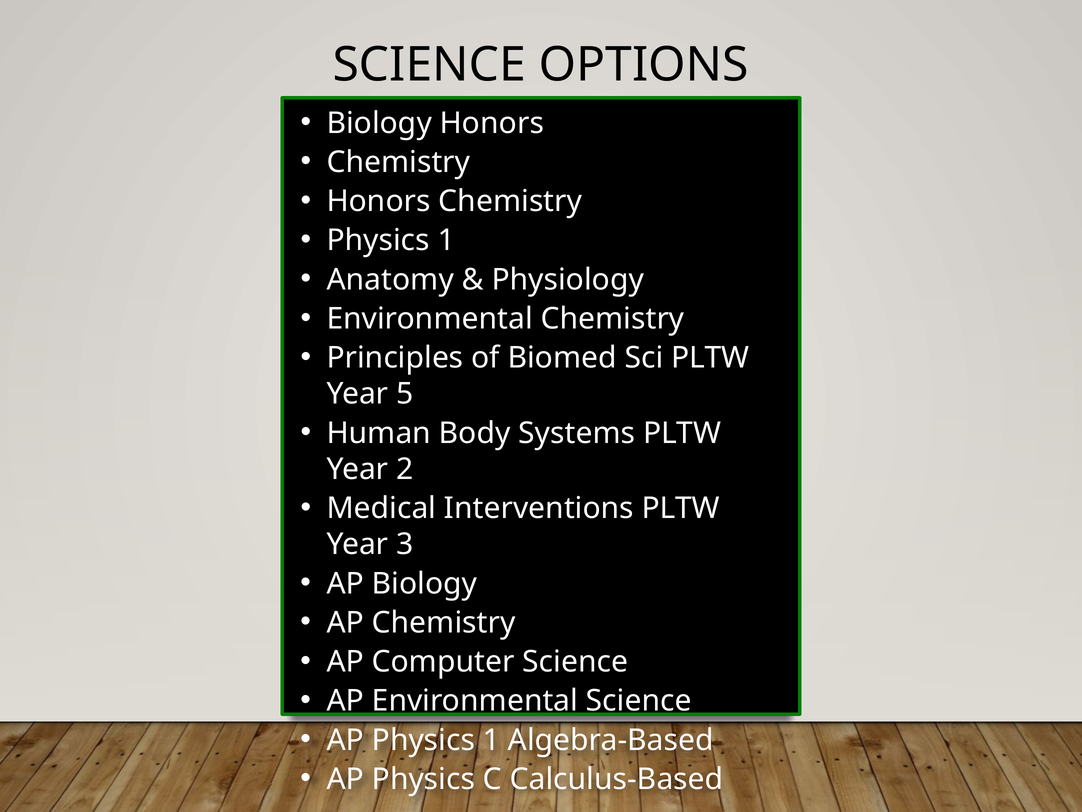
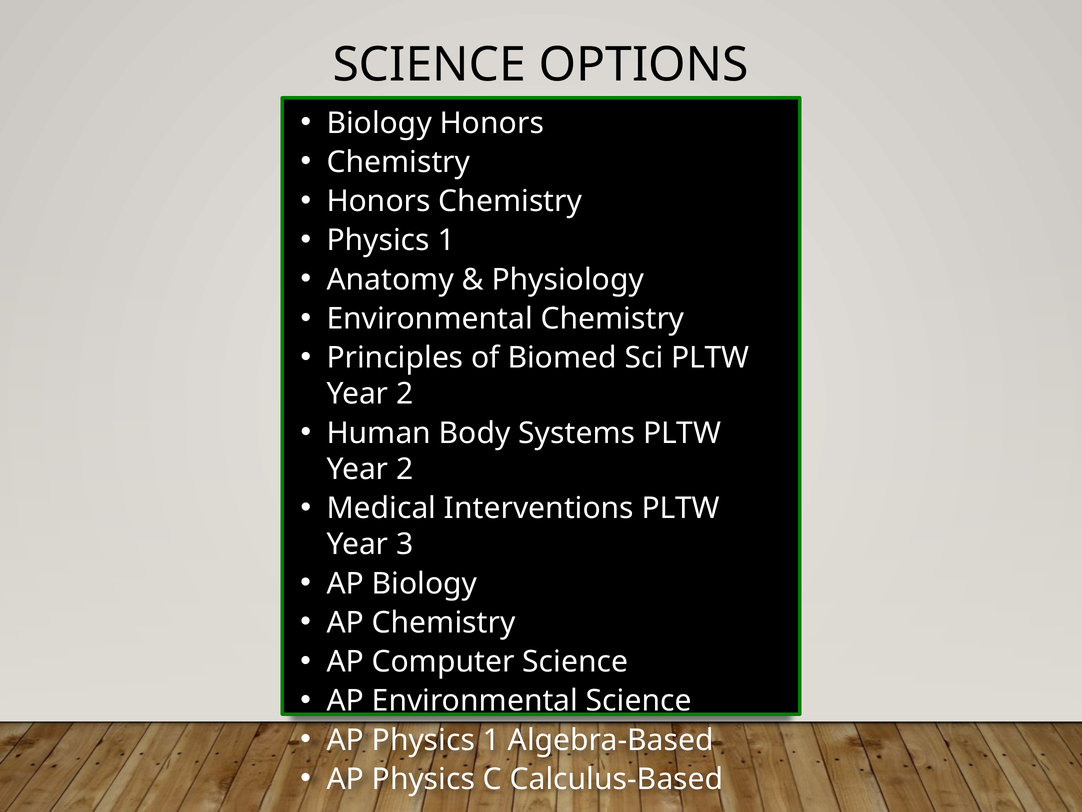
5 at (405, 394): 5 -> 2
